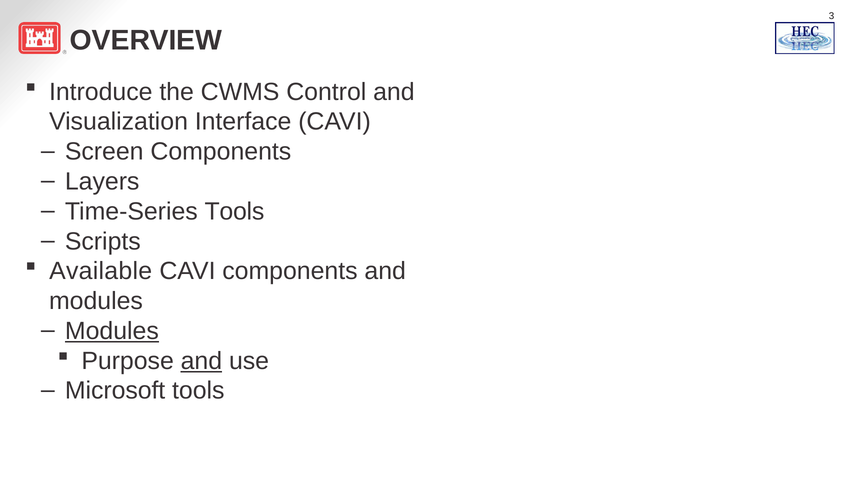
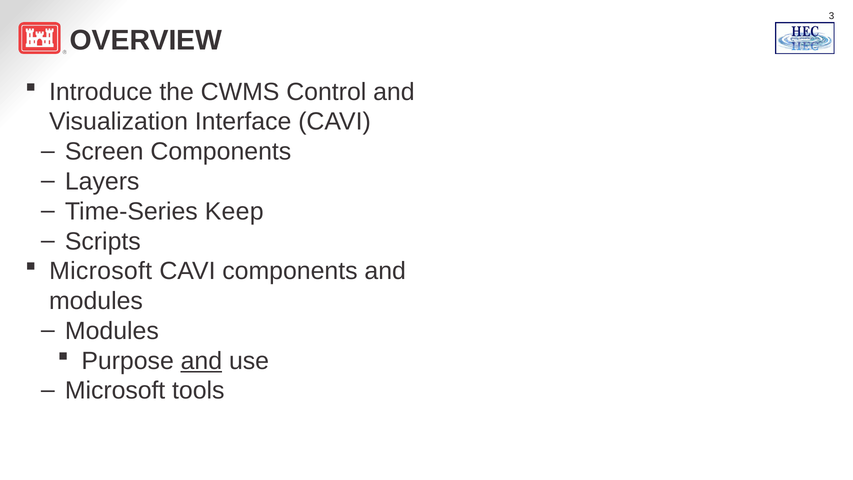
Time-Series Tools: Tools -> Keep
Available at (101, 271): Available -> Microsoft
Modules at (112, 331) underline: present -> none
